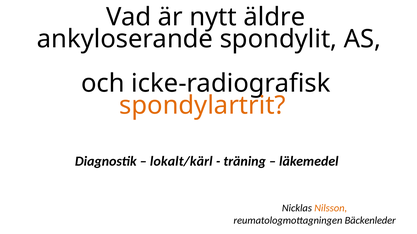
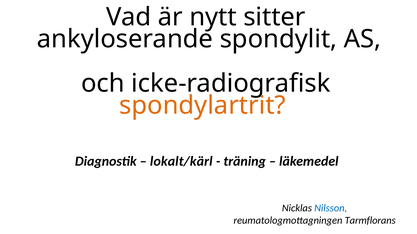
äldre: äldre -> sitter
Nilsson colour: orange -> blue
Bäckenleder: Bäckenleder -> Tarmflorans
